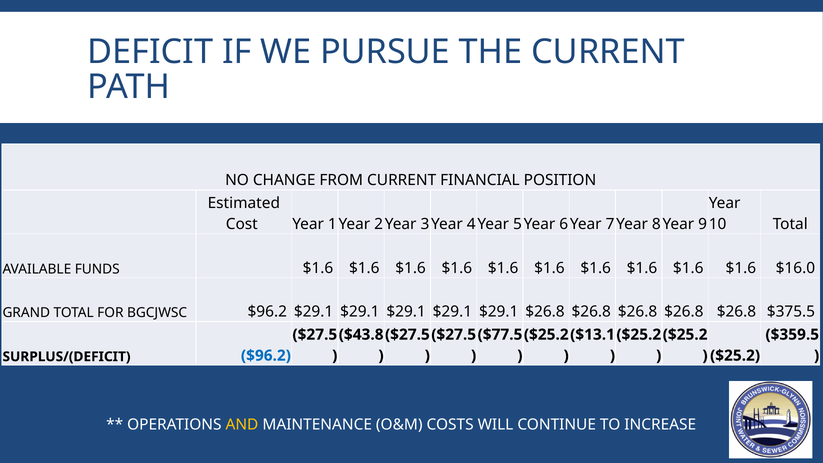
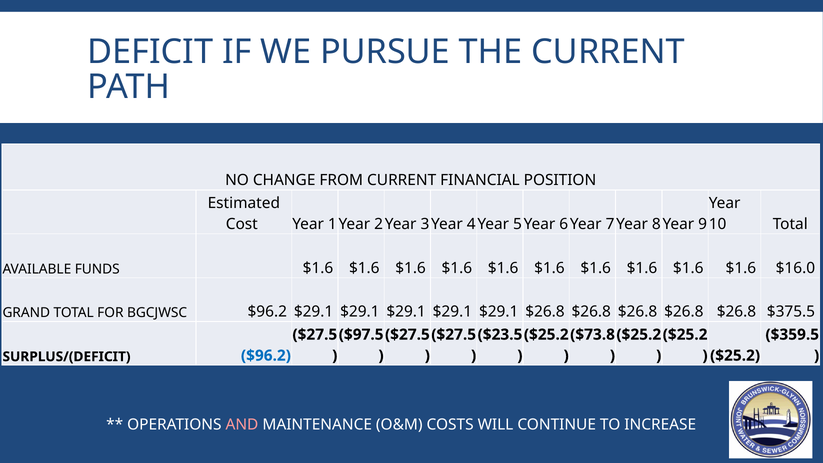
$43.8: $43.8 -> $97.5
$77.5: $77.5 -> $23.5
$13.1: $13.1 -> $73.8
AND colour: yellow -> pink
